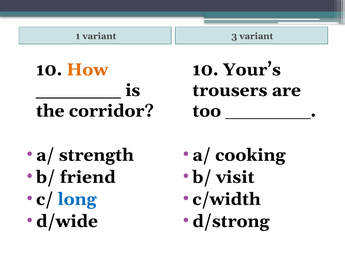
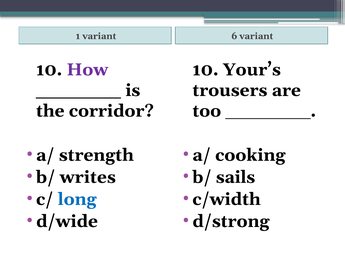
3: 3 -> 6
How colour: orange -> purple
friend: friend -> writes
visit: visit -> sails
